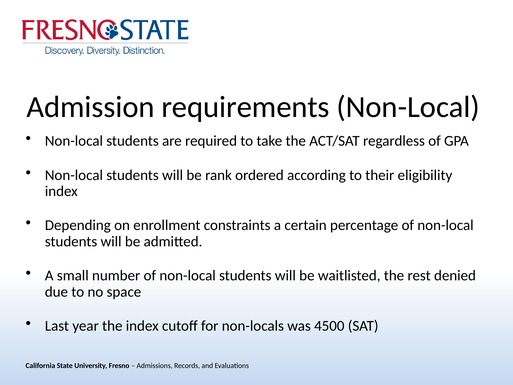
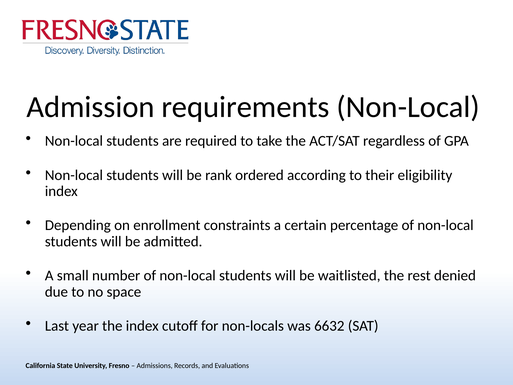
4500: 4500 -> 6632
